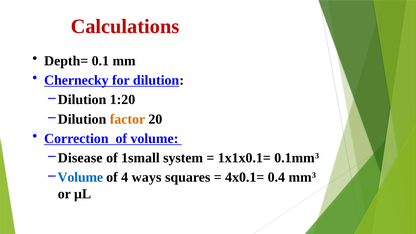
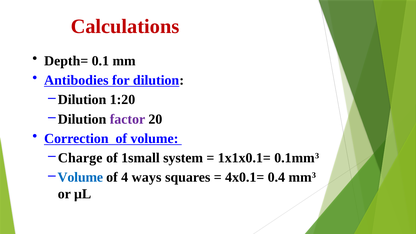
Chernecky: Chernecky -> Antibodies
factor colour: orange -> purple
Disease: Disease -> Charge
